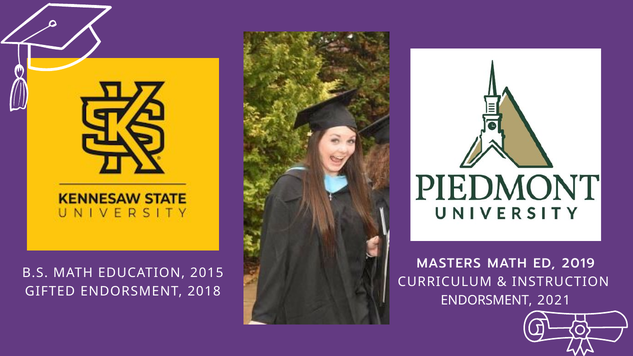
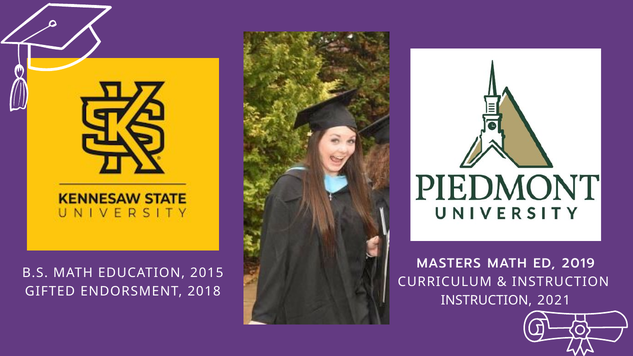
ENDORSMENT at (486, 300): ENDORSMENT -> INSTRUCTION
